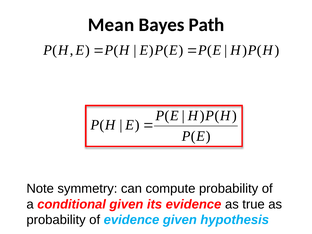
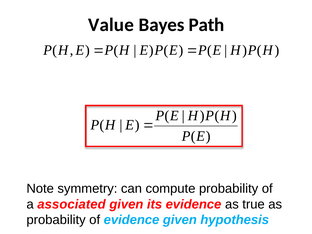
Mean: Mean -> Value
conditional: conditional -> associated
